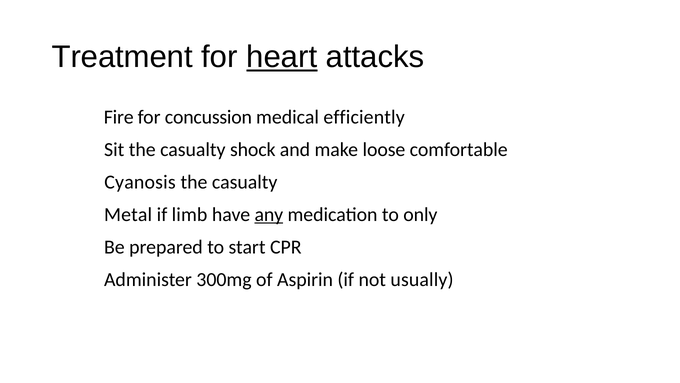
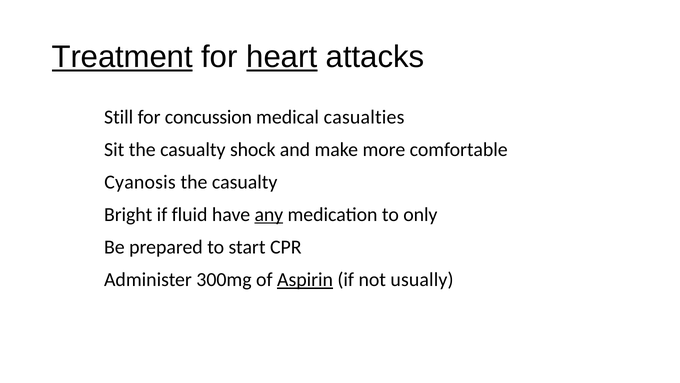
Treatment underline: none -> present
Fire: Fire -> Still
efficiently: efficiently -> casualties
loose: loose -> more
Metal: Metal -> Bright
limb: limb -> fluid
Aspirin underline: none -> present
